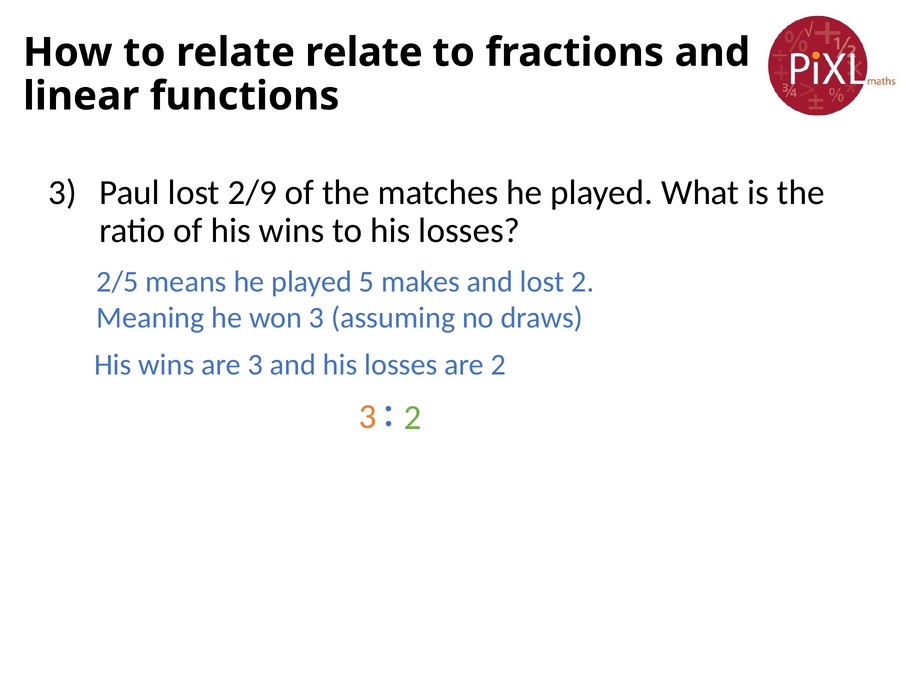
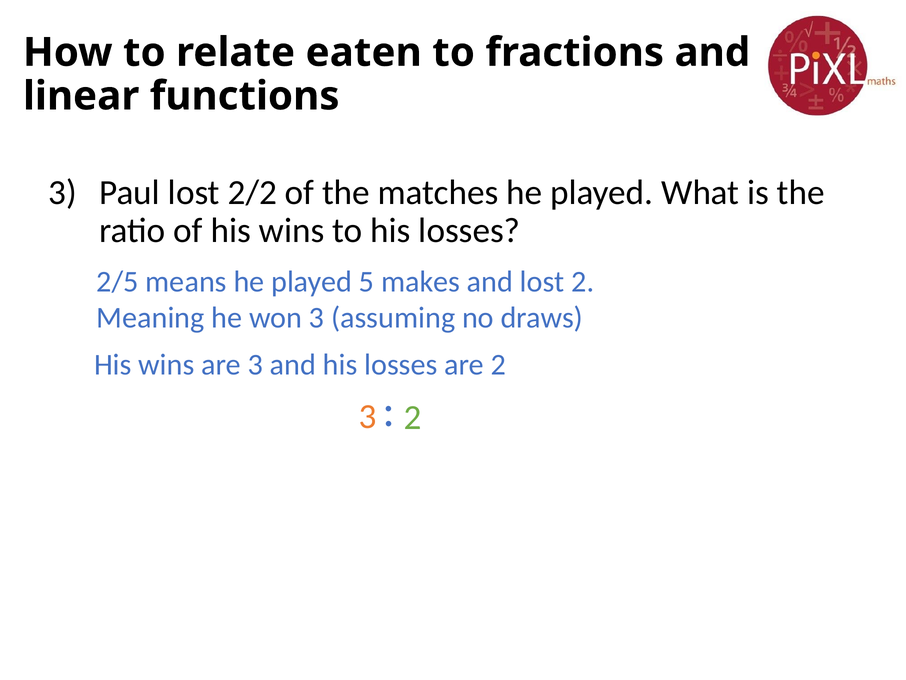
relate relate: relate -> eaten
2/9: 2/9 -> 2/2
